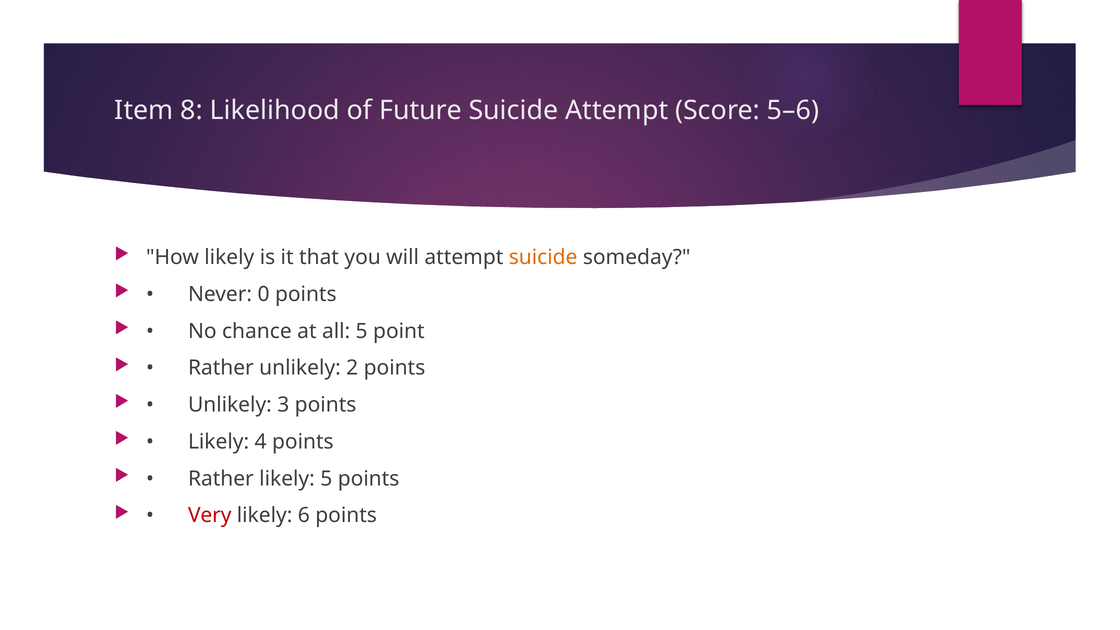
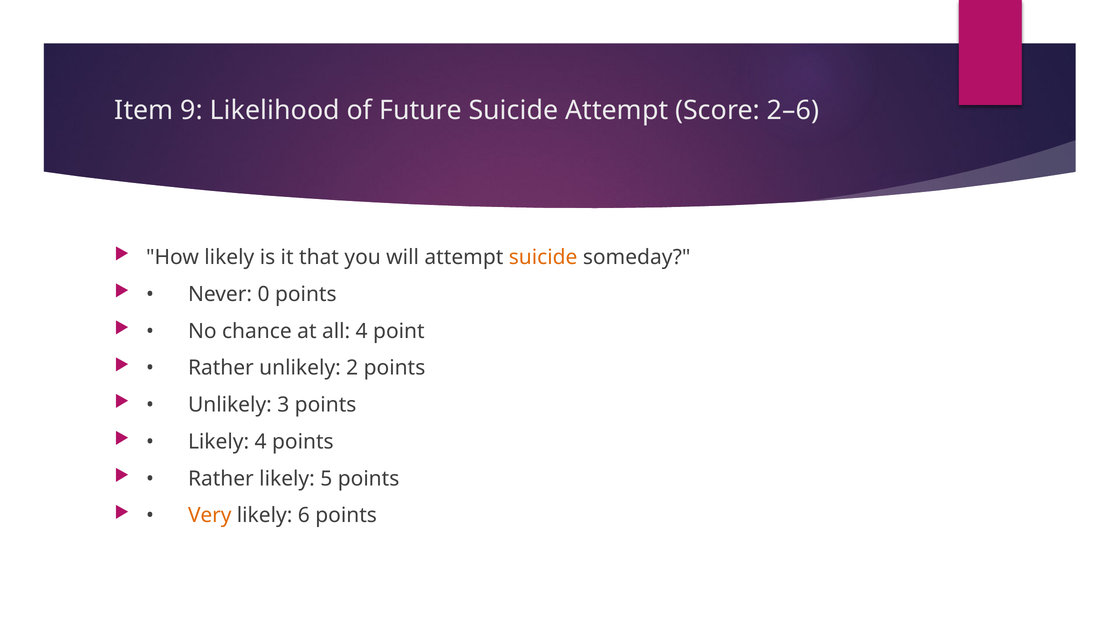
8: 8 -> 9
5–6: 5–6 -> 2–6
all 5: 5 -> 4
Very colour: red -> orange
